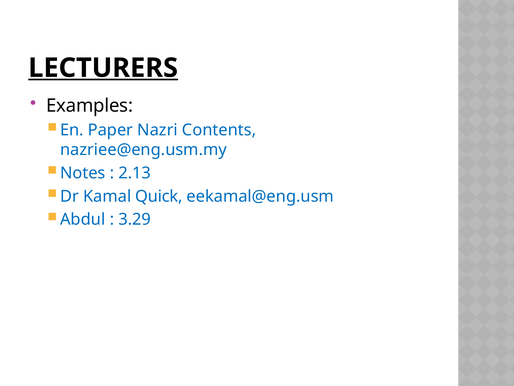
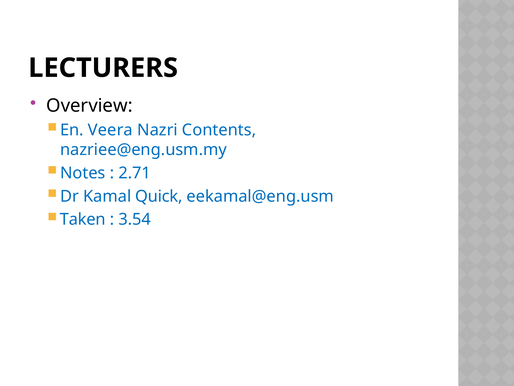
LECTURERS underline: present -> none
Examples: Examples -> Overview
Paper: Paper -> Veera
2.13: 2.13 -> 2.71
Abdul: Abdul -> Taken
3.29: 3.29 -> 3.54
